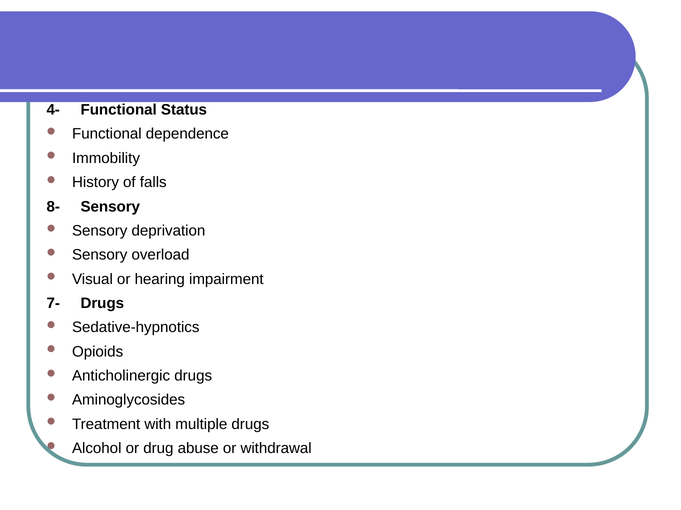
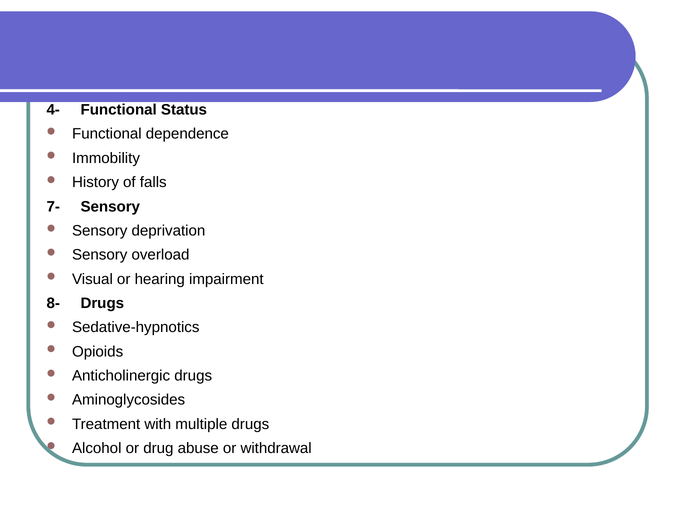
8-: 8- -> 7-
7-: 7- -> 8-
